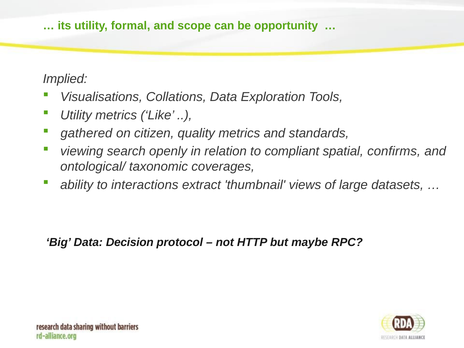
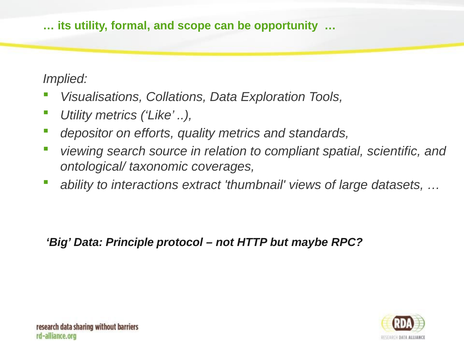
gathered: gathered -> depositor
citizen: citizen -> efforts
openly: openly -> source
confirms: confirms -> scientific
Decision: Decision -> Principle
